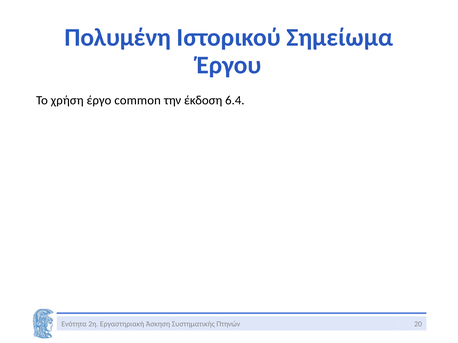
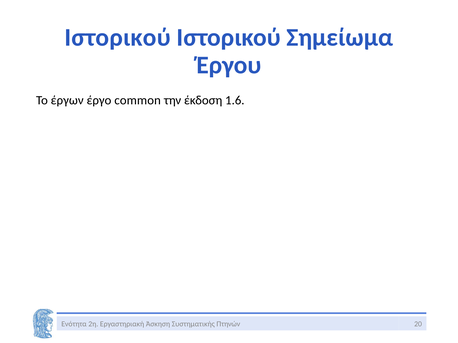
Πολυμένη at (118, 38): Πολυμένη -> Ιστορικού
χρήση: χρήση -> έργων
6.4: 6.4 -> 1.6
